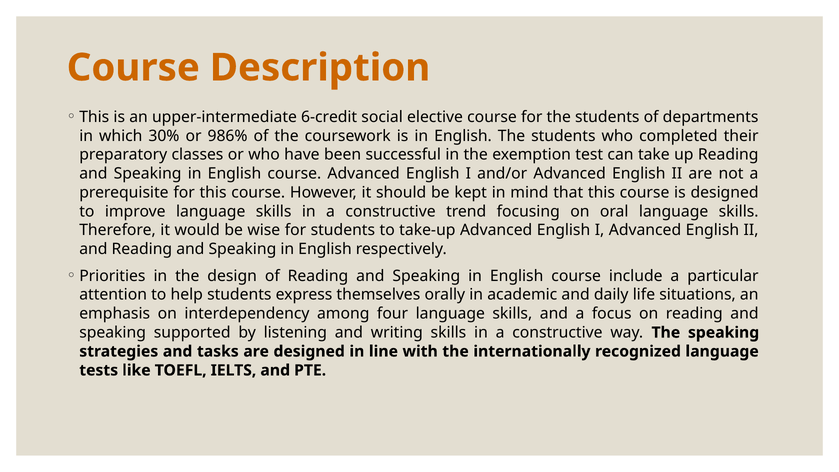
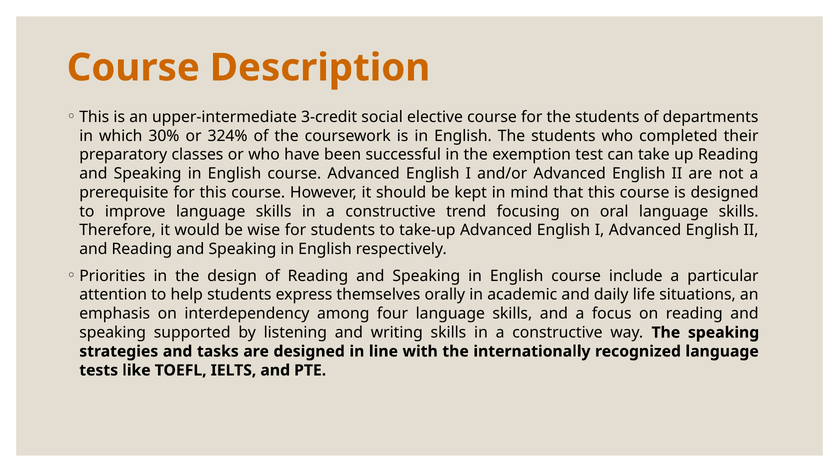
6-credit: 6-credit -> 3-credit
986%: 986% -> 324%
